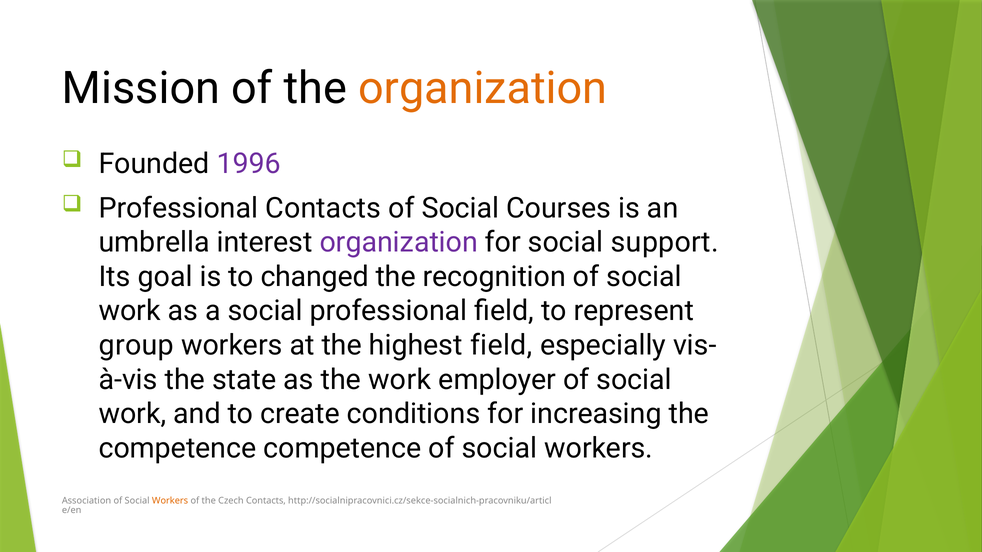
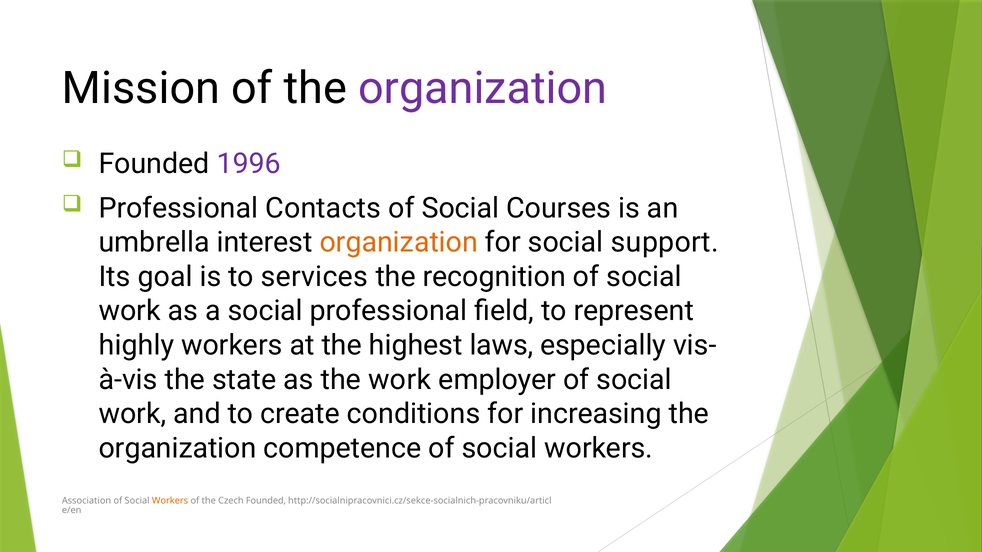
organization at (483, 89) colour: orange -> purple
organization at (399, 243) colour: purple -> orange
changed: changed -> services
group: group -> highly
highest field: field -> laws
competence at (178, 448): competence -> organization
Czech Contacts: Contacts -> Founded
